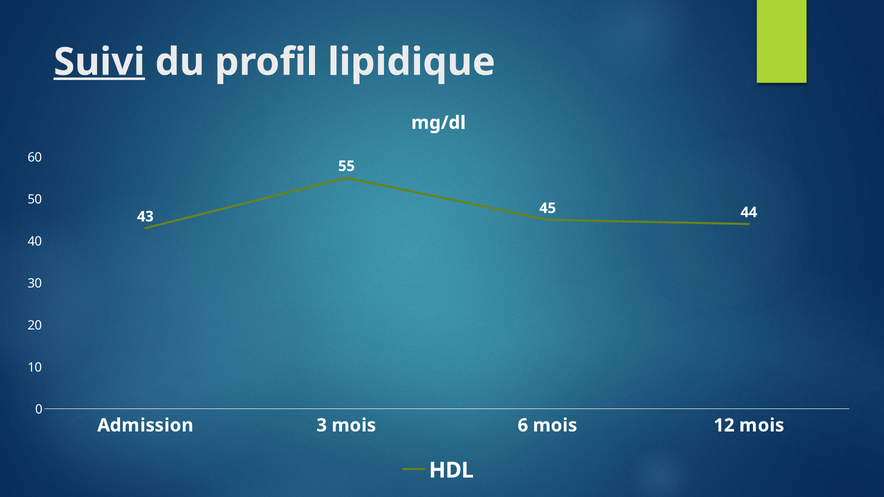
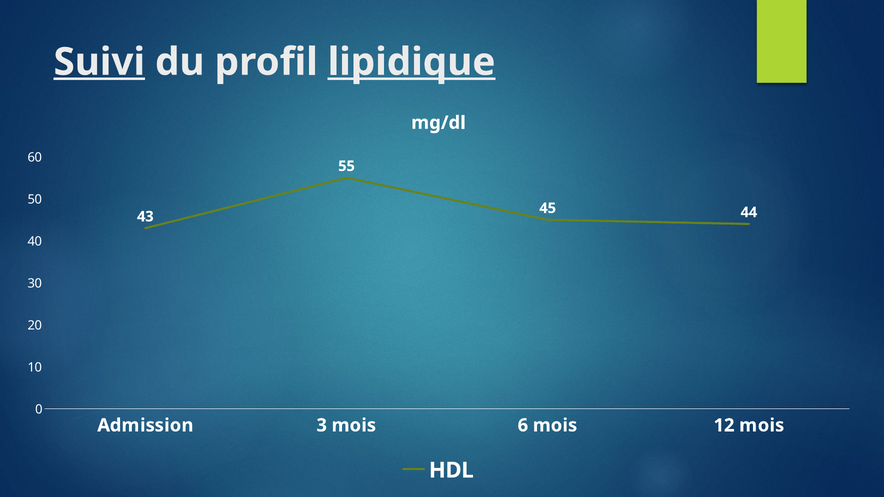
lipidique underline: none -> present
